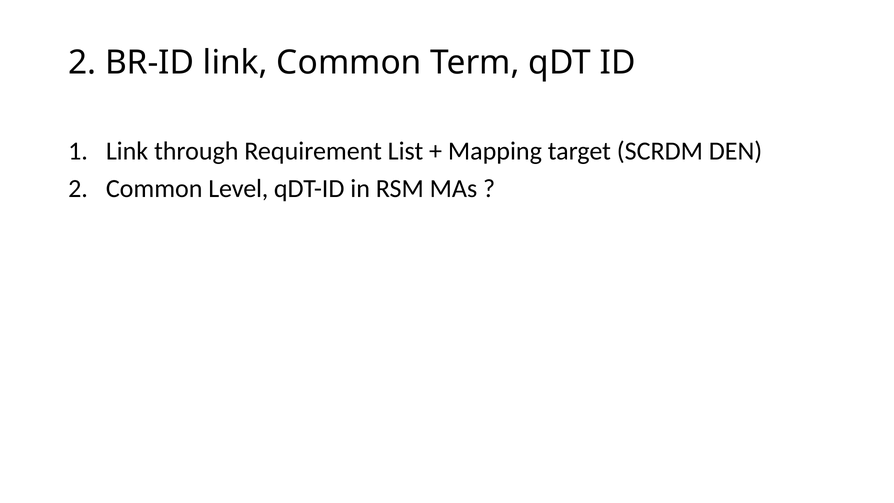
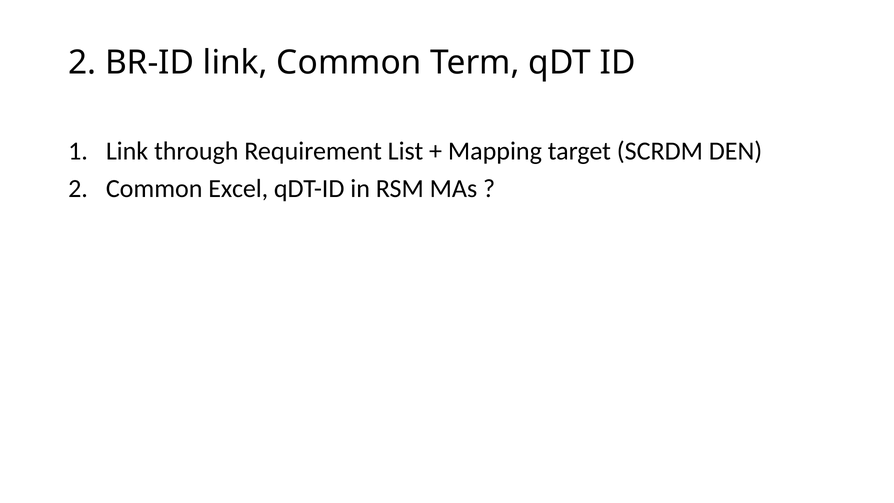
Level: Level -> Excel
